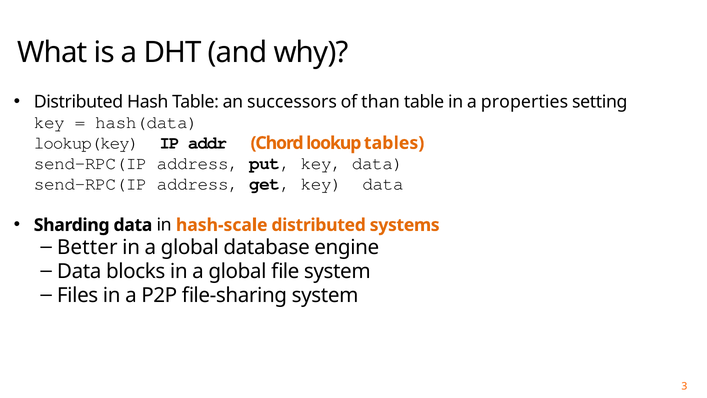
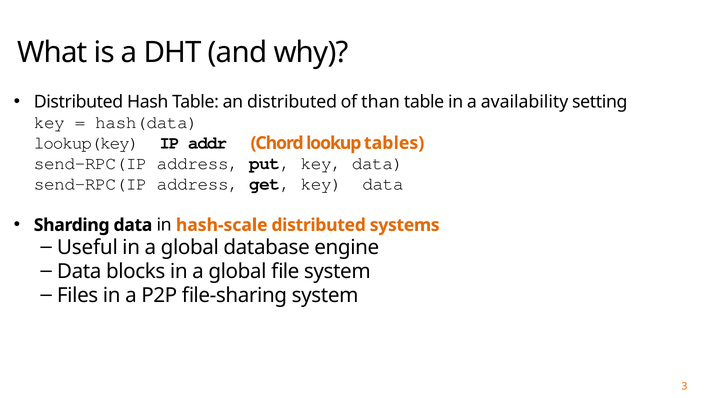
an successors: successors -> distributed
properties: properties -> availability
Better: Better -> Useful
